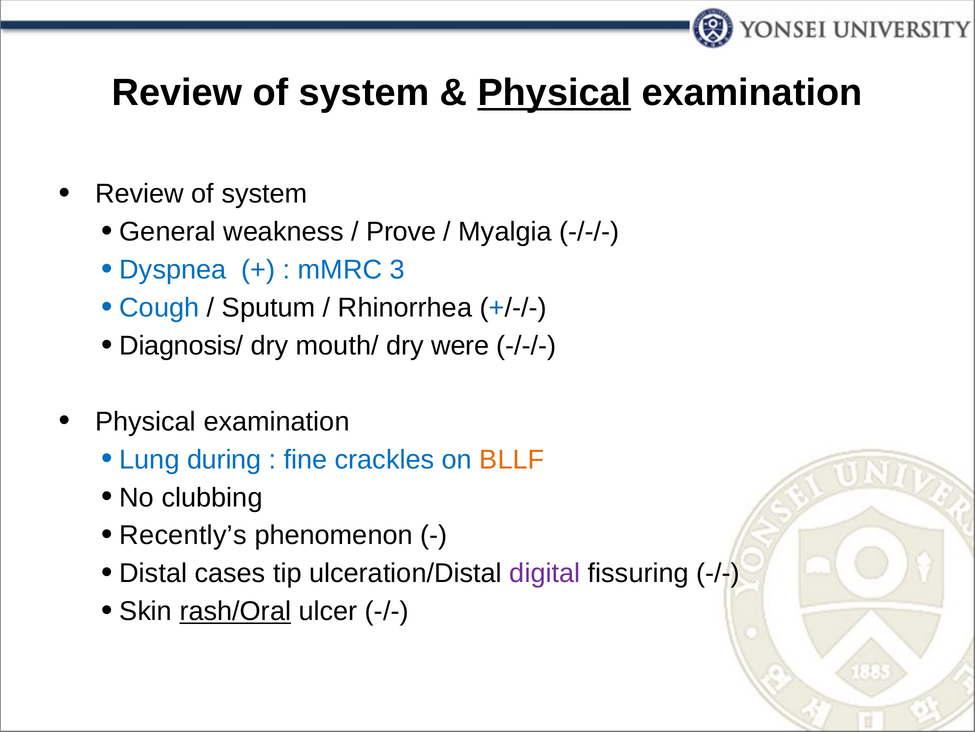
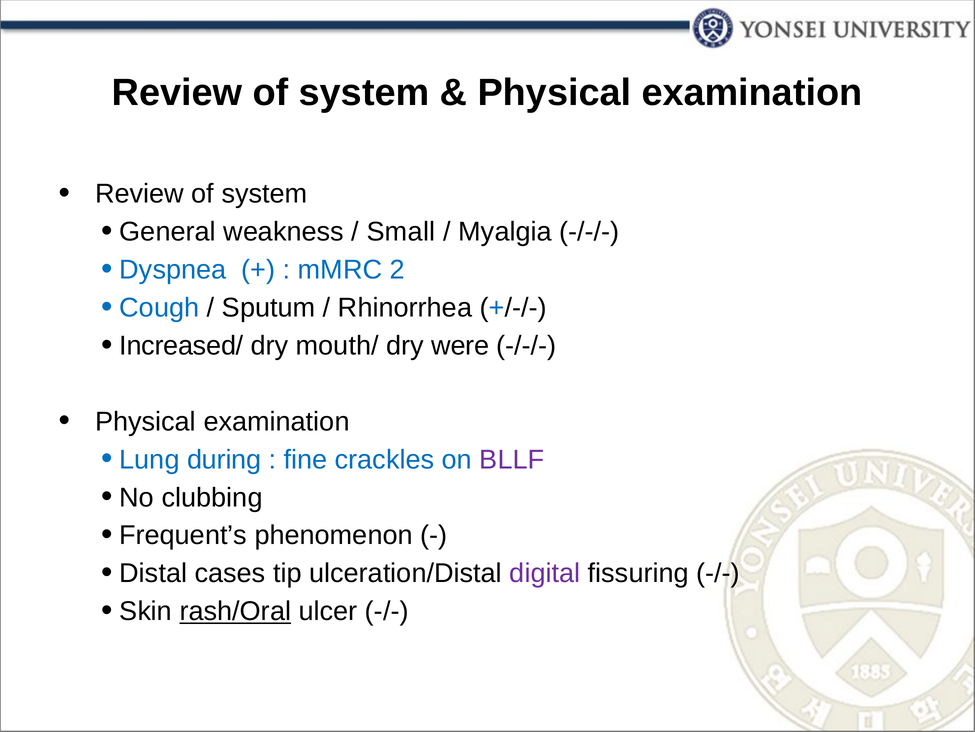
Physical at (554, 93) underline: present -> none
Prove: Prove -> Small
3: 3 -> 2
Diagnosis/: Diagnosis/ -> Increased/
BLLF colour: orange -> purple
Recently’s: Recently’s -> Frequent’s
